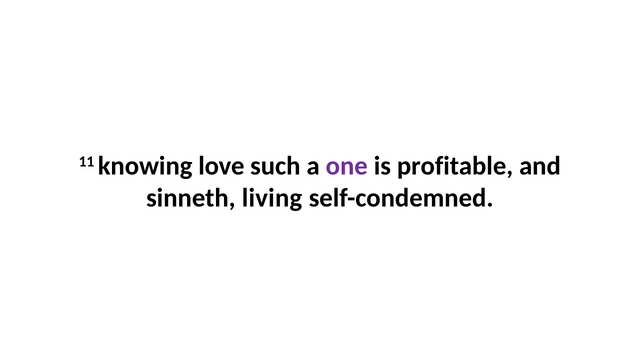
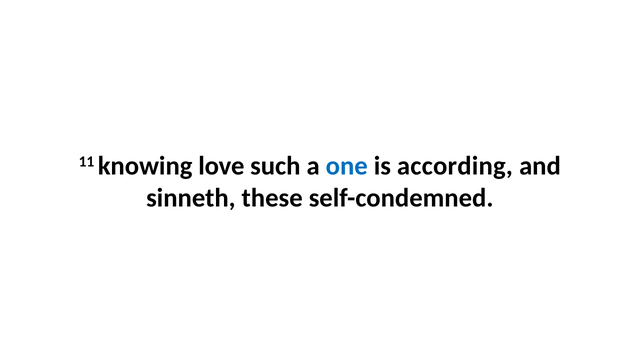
one colour: purple -> blue
profitable: profitable -> according
living: living -> these
